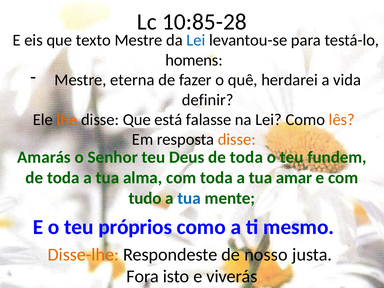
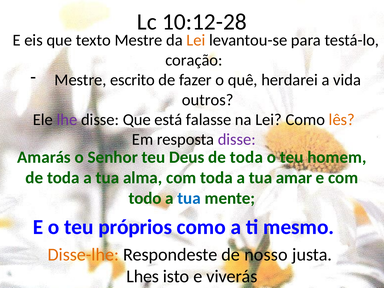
10:85-28: 10:85-28 -> 10:12-28
Lei at (196, 40) colour: blue -> orange
homens: homens -> coração
eterna: eterna -> escrito
definir: definir -> outros
lhe colour: orange -> purple
disse at (237, 139) colour: orange -> purple
fundem: fundem -> homem
tudo: tudo -> todo
Fora: Fora -> Lhes
